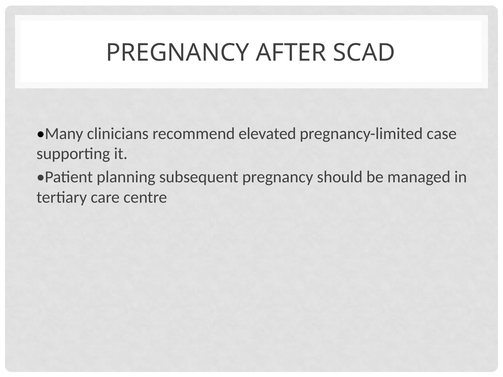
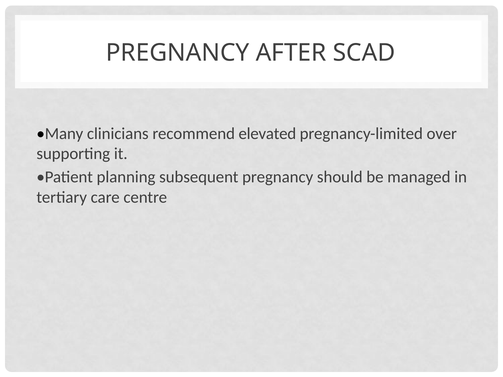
case: case -> over
